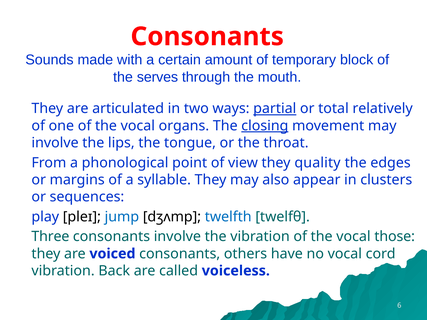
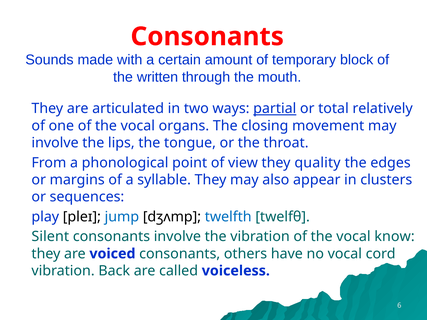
serves: serves -> written
closing underline: present -> none
Three: Three -> Silent
those: those -> know
